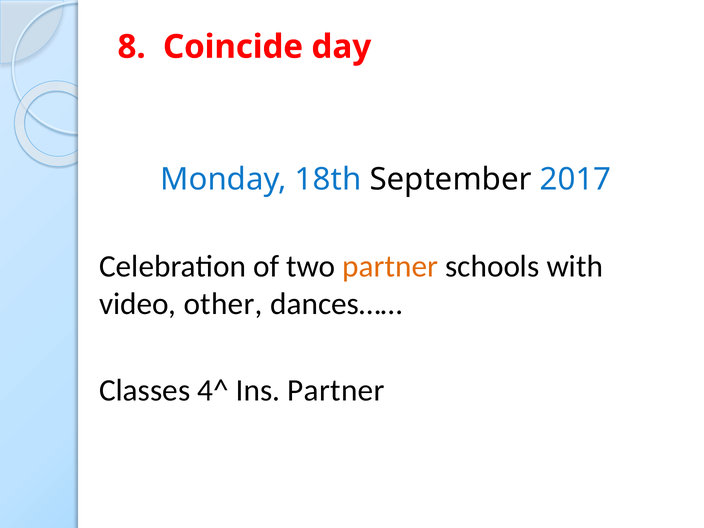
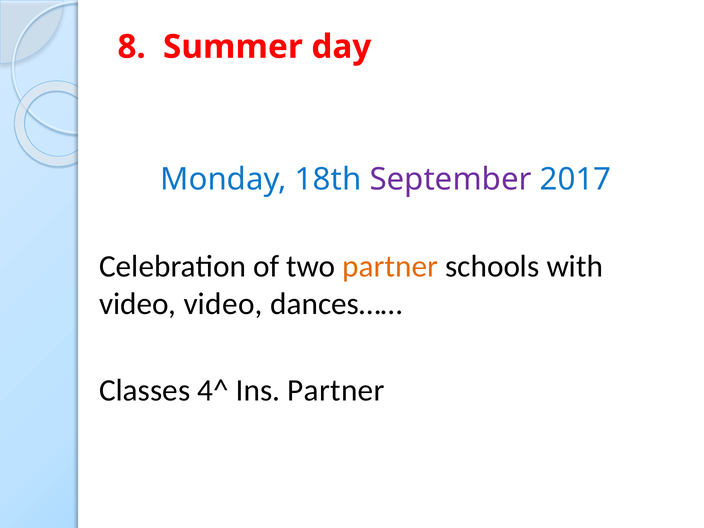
Coincide: Coincide -> Summer
September colour: black -> purple
video other: other -> video
